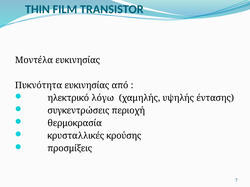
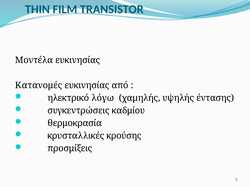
Πυκνότητα: Πυκνότητα -> Κατανομές
περιοχή: περιοχή -> καδμίου
